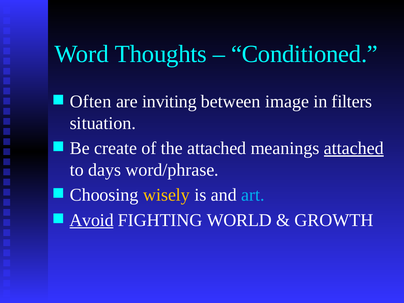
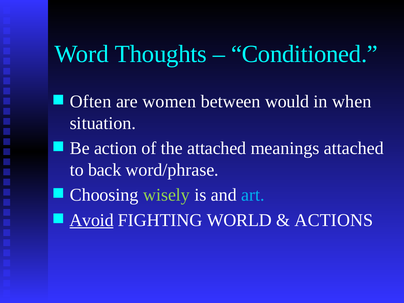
inviting: inviting -> women
image: image -> would
filters: filters -> when
create: create -> action
attached at (354, 148) underline: present -> none
days: days -> back
wisely colour: yellow -> light green
GROWTH: GROWTH -> ACTIONS
